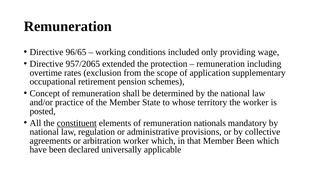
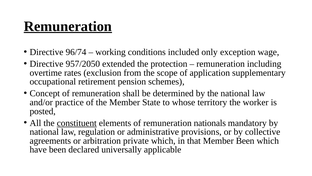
Remuneration at (68, 26) underline: none -> present
96/65: 96/65 -> 96/74
providing: providing -> exception
957/2065: 957/2065 -> 957/2050
arbitration worker: worker -> private
